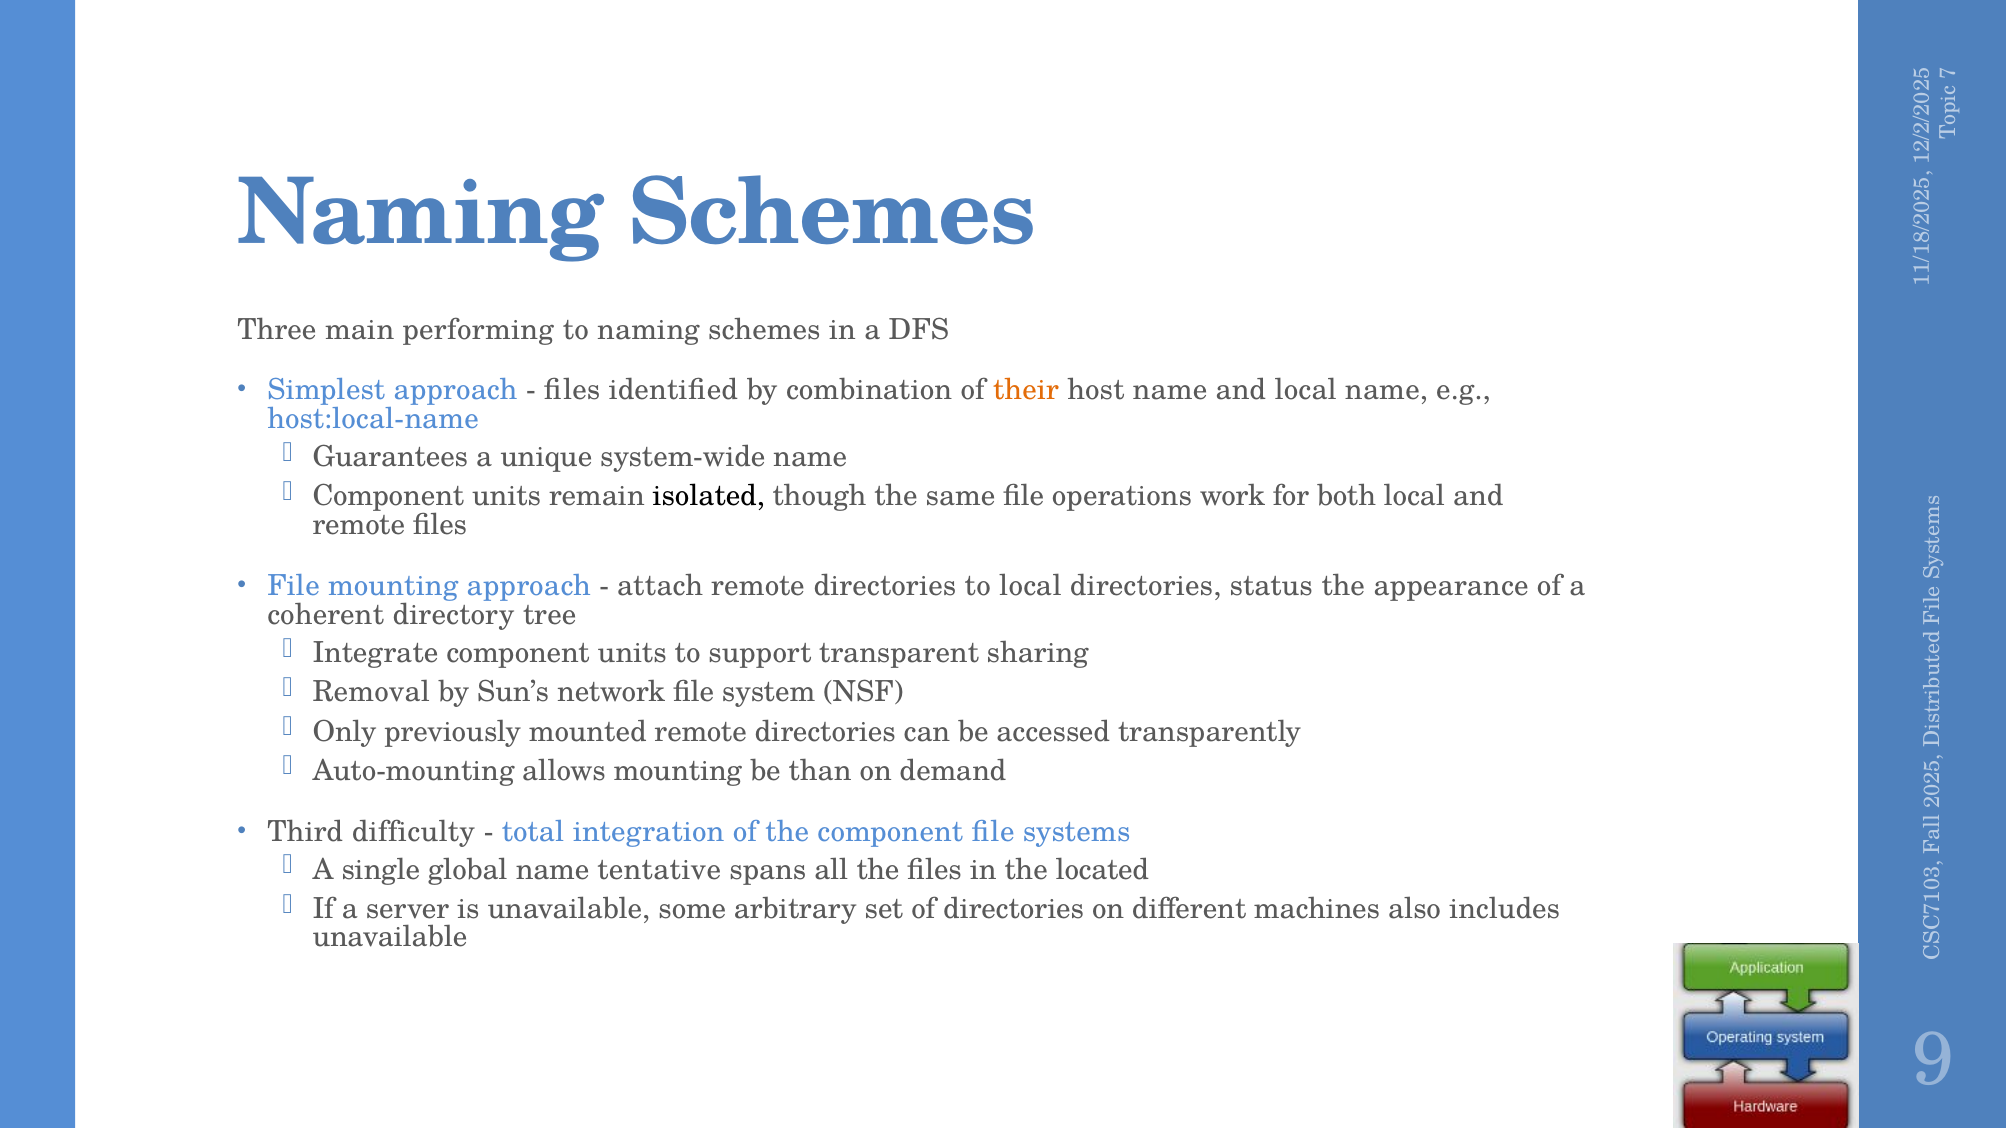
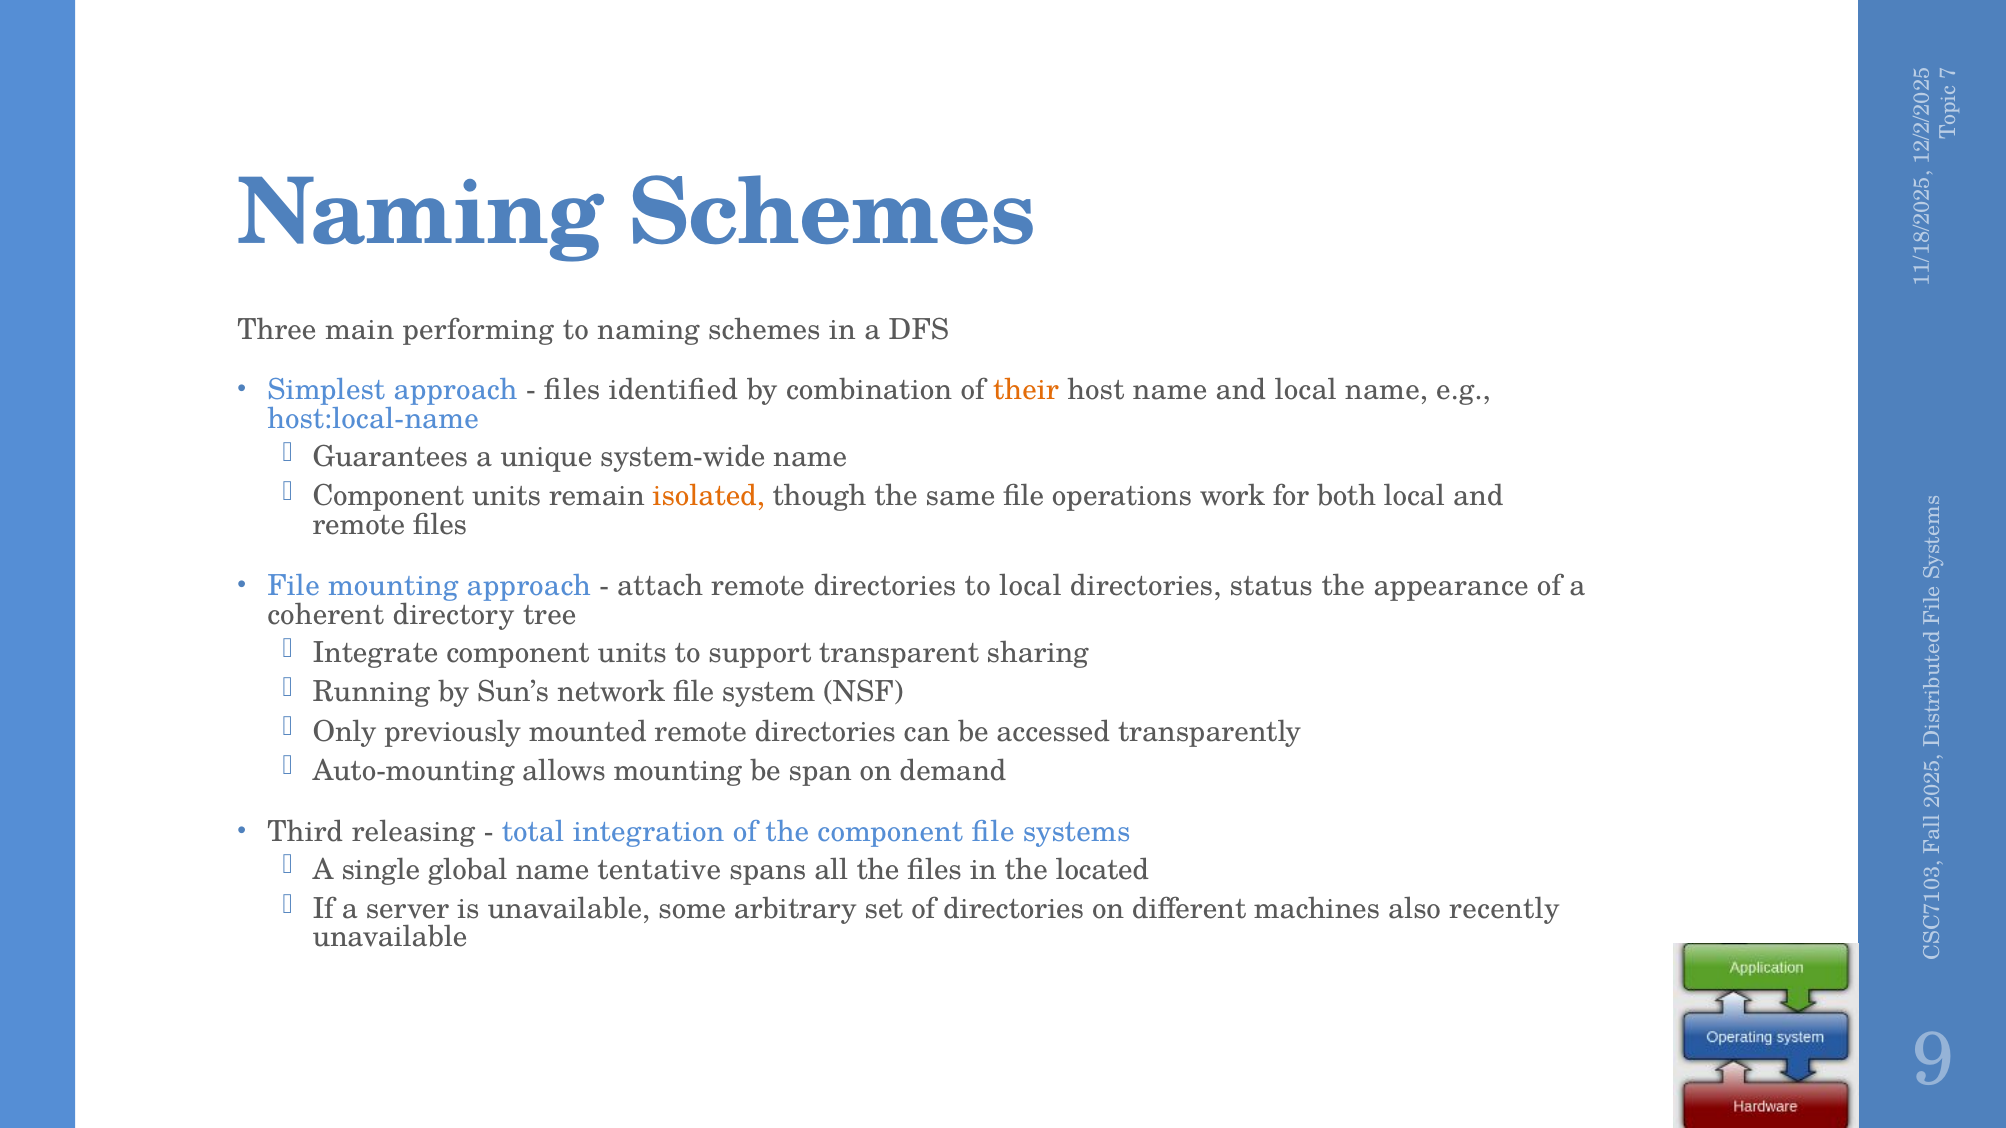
isolated colour: black -> orange
Removal: Removal -> Running
than: than -> span
difficulty: difficulty -> releasing
includes: includes -> recently
